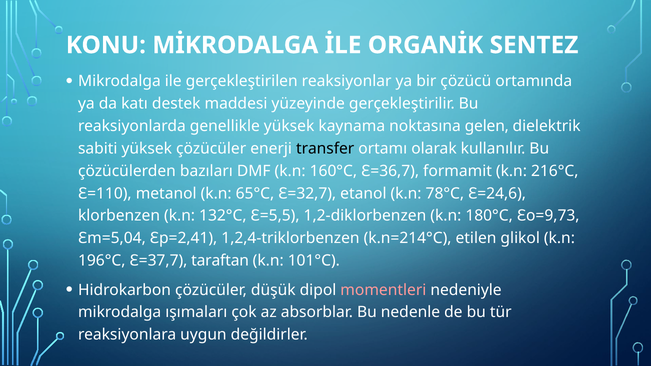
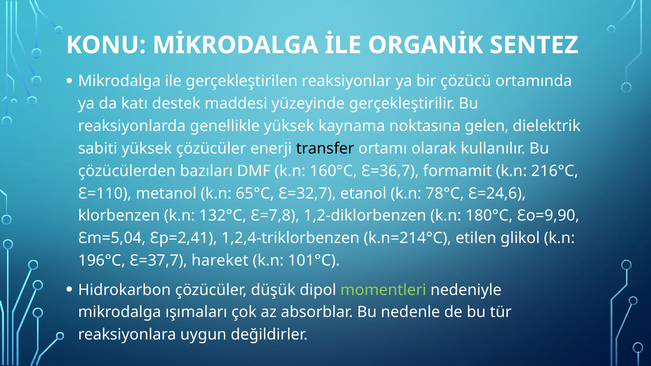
Ɛ=5,5: Ɛ=5,5 -> Ɛ=7,8
Ɛo=9,73: Ɛo=9,73 -> Ɛo=9,90
taraftan: taraftan -> hareket
momentleri colour: pink -> light green
